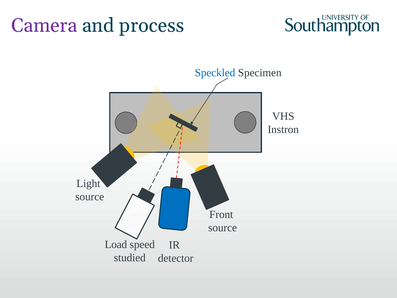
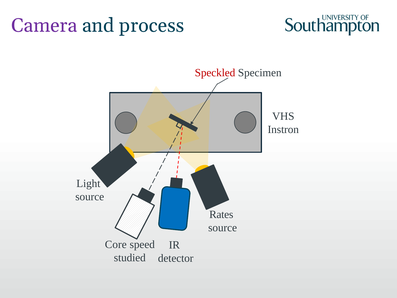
Speckled colour: blue -> red
Front: Front -> Rates
Load: Load -> Core
